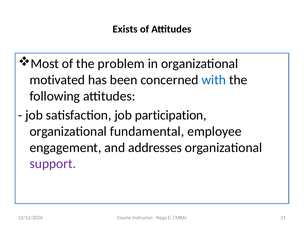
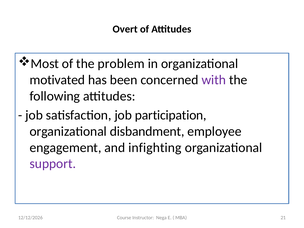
Exists: Exists -> Overt
with colour: blue -> purple
fundamental: fundamental -> disbandment
addresses: addresses -> infighting
